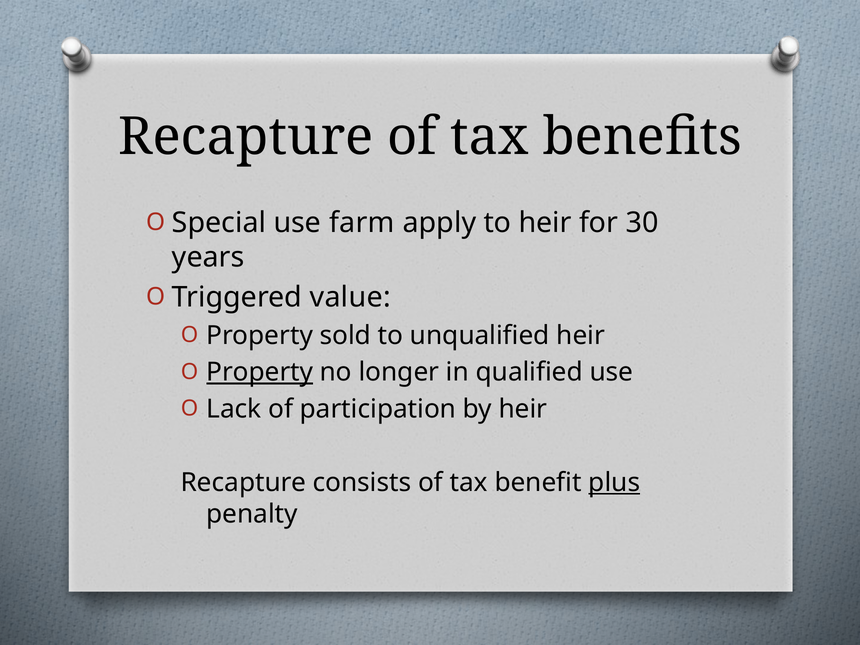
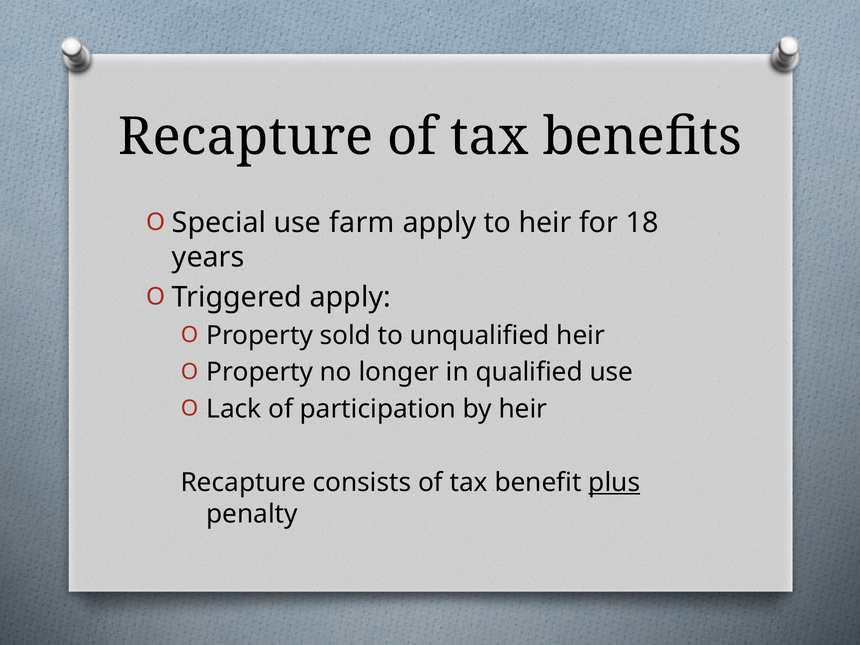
30: 30 -> 18
Triggered value: value -> apply
Property at (260, 372) underline: present -> none
